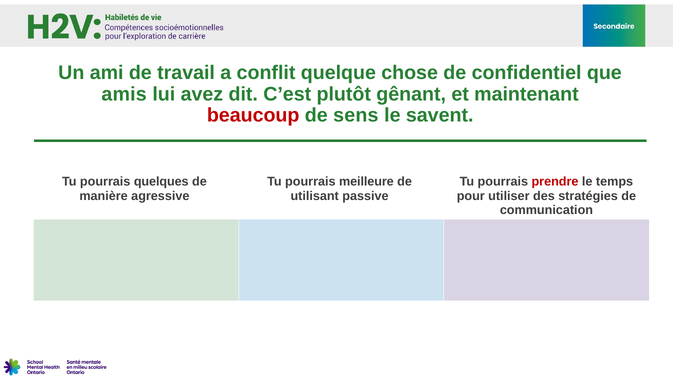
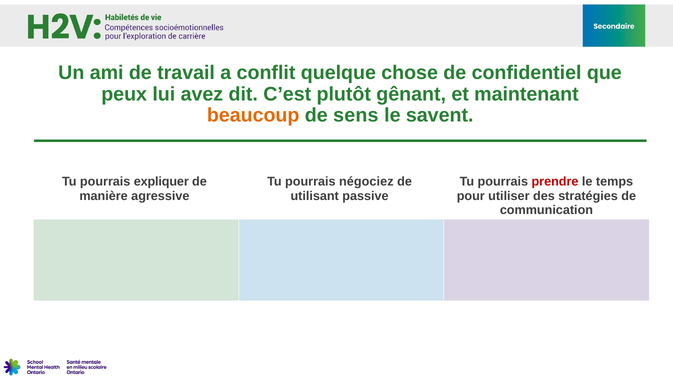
amis: amis -> peux
beaucoup colour: red -> orange
quelques: quelques -> expliquer
meilleure: meilleure -> négociez
